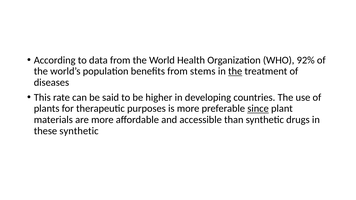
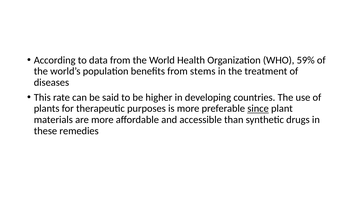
92%: 92% -> 59%
the at (235, 71) underline: present -> none
these synthetic: synthetic -> remedies
